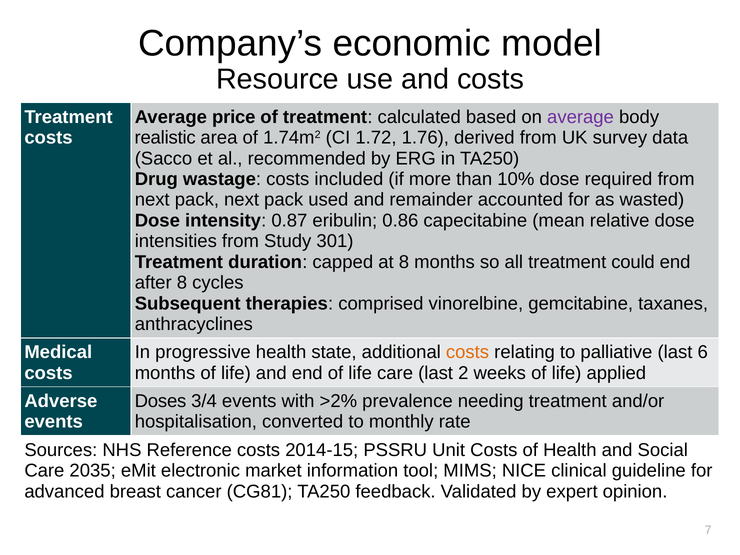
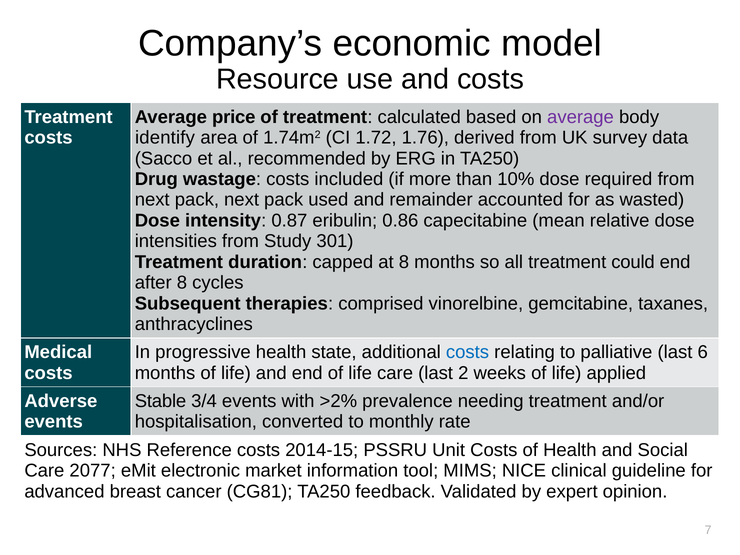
realistic: realistic -> identify
costs at (468, 352) colour: orange -> blue
Doses: Doses -> Stable
2035: 2035 -> 2077
